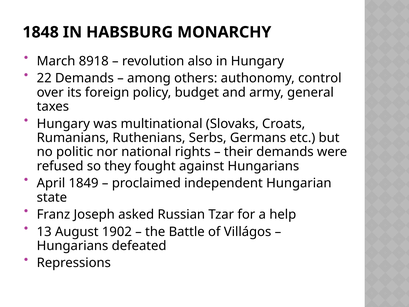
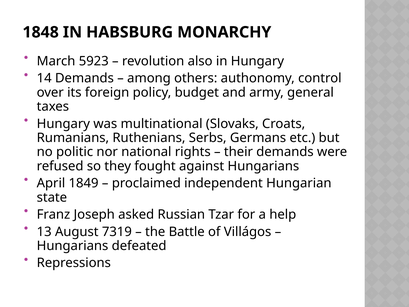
8918: 8918 -> 5923
22: 22 -> 14
1902: 1902 -> 7319
